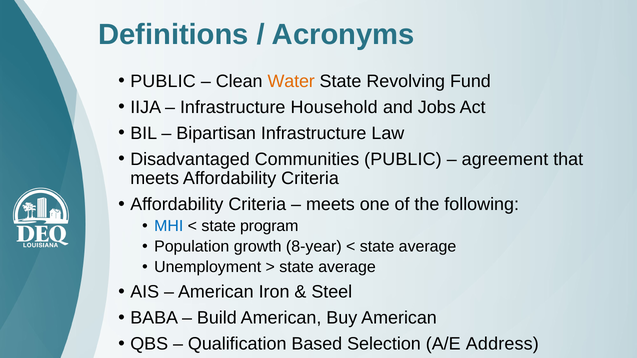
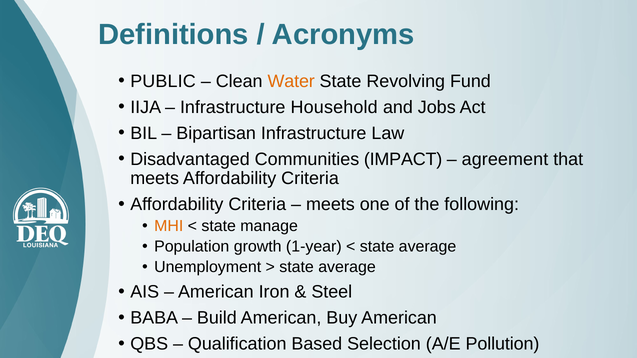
Communities PUBLIC: PUBLIC -> IMPACT
MHI colour: blue -> orange
program: program -> manage
8-year: 8-year -> 1-year
Address: Address -> Pollution
